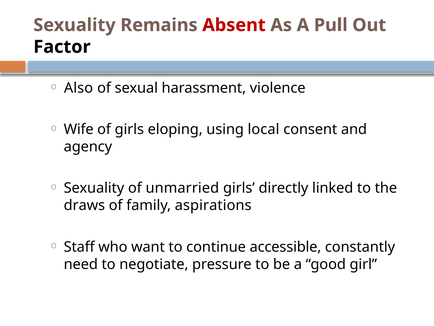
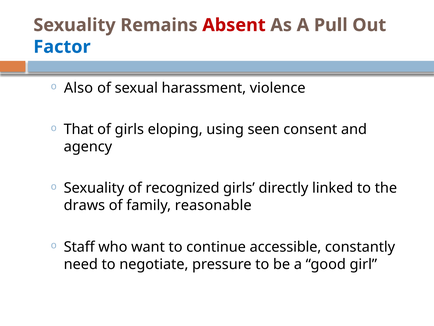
Factor colour: black -> blue
Wife: Wife -> That
local: local -> seen
unmarried: unmarried -> recognized
aspirations: aspirations -> reasonable
